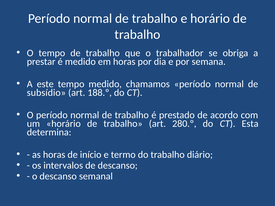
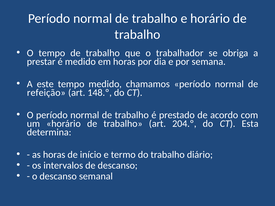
subsídio: subsídio -> refeição
188.º: 188.º -> 148.º
280.º: 280.º -> 204.º
